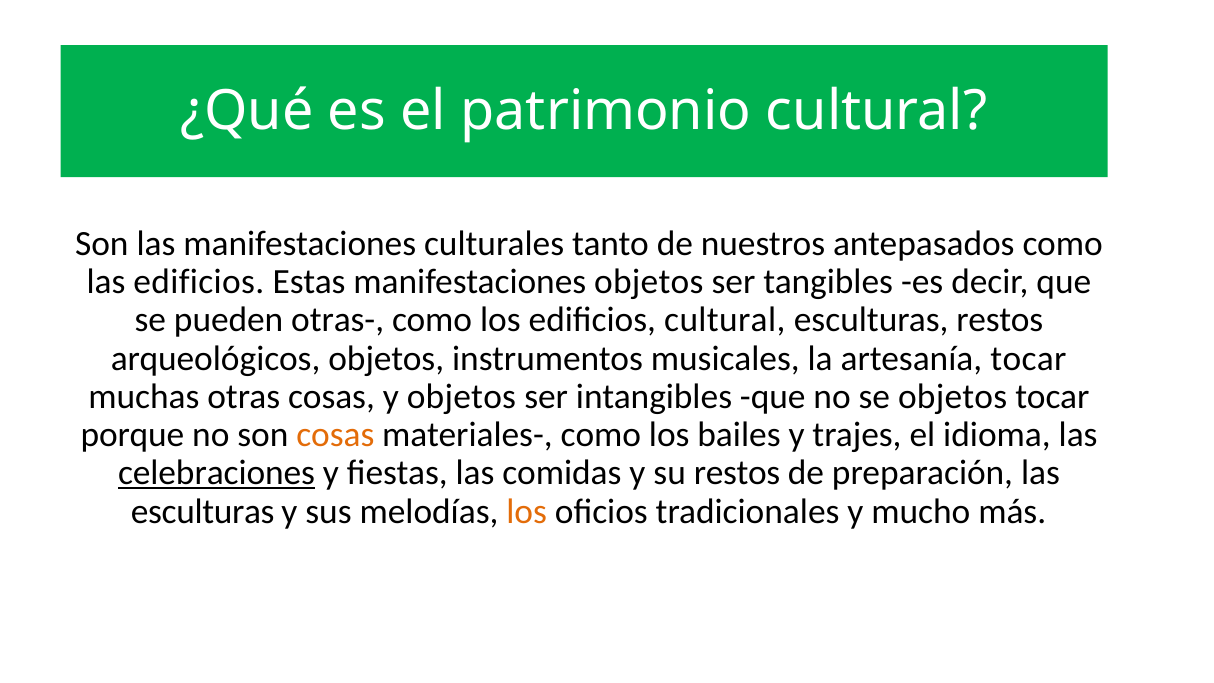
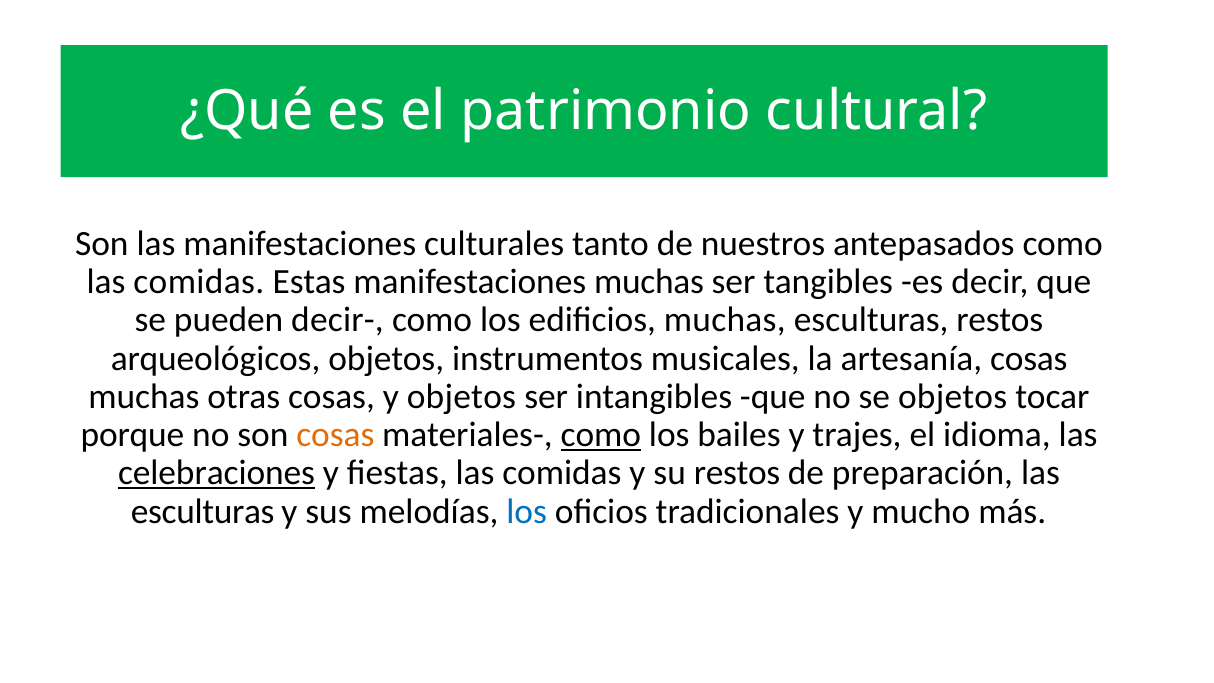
edificios at (199, 282): edificios -> comidas
manifestaciones objetos: objetos -> muchas
otras-: otras- -> decir-
edificios cultural: cultural -> muchas
artesanía tocar: tocar -> cosas
como at (601, 435) underline: none -> present
los at (527, 511) colour: orange -> blue
